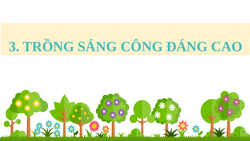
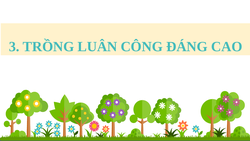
SÁNG: SÁNG -> LUÂN
